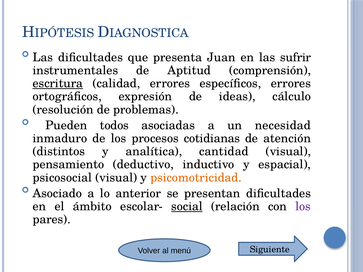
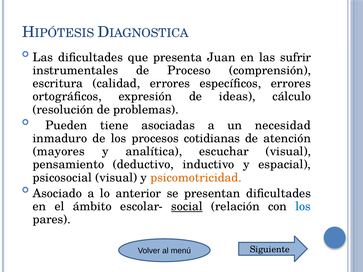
Aptitud: Aptitud -> Proceso
escritura underline: present -> none
todos: todos -> tiene
distintos: distintos -> mayores
cantidad: cantidad -> escuchar
los at (303, 207) colour: purple -> blue
